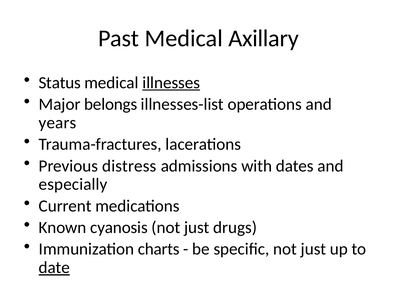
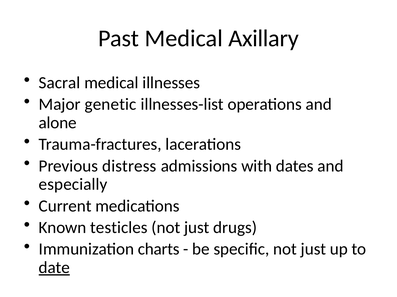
Status: Status -> Sacral
illnesses underline: present -> none
belongs: belongs -> genetic
years: years -> alone
cyanosis: cyanosis -> testicles
